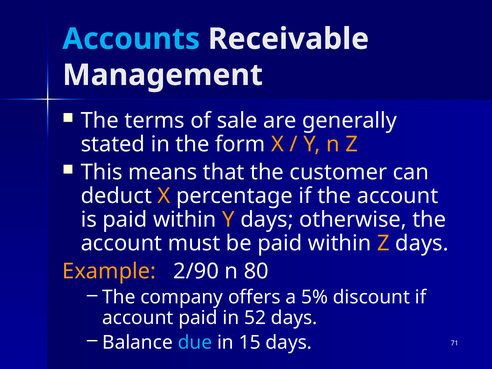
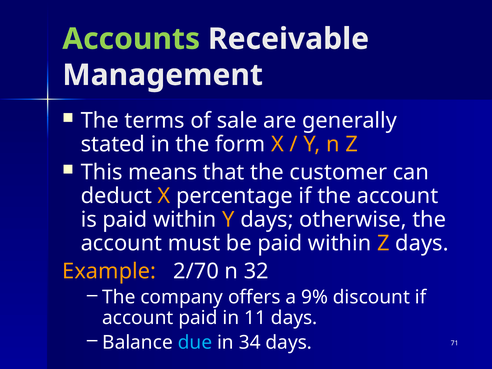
Accounts colour: light blue -> light green
2/90: 2/90 -> 2/70
80: 80 -> 32
5%: 5% -> 9%
52: 52 -> 11
15: 15 -> 34
